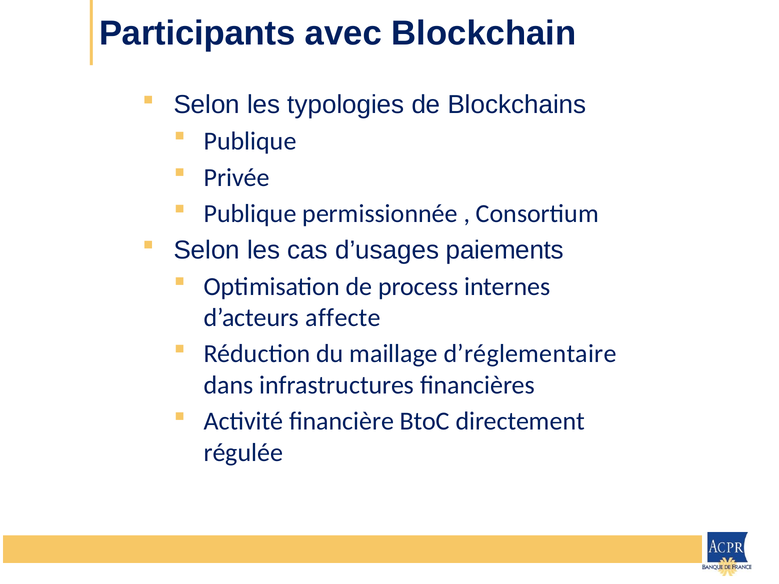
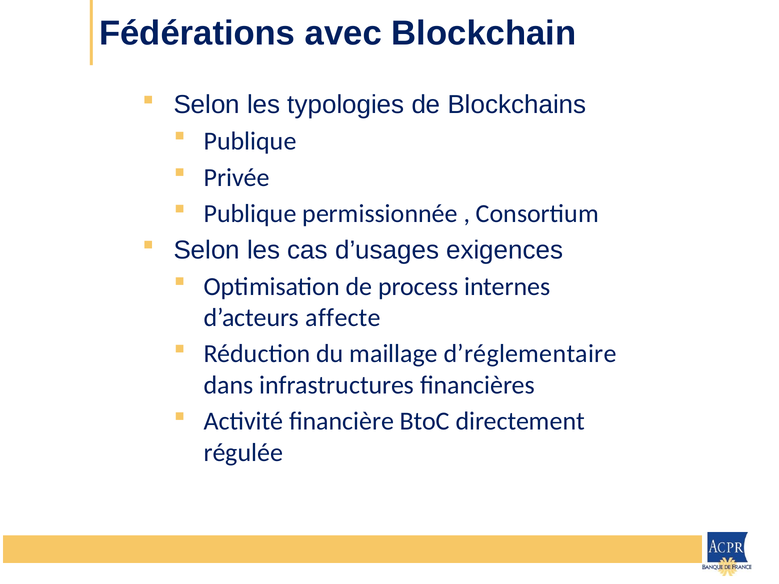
Participants: Participants -> Fédérations
paiements: paiements -> exigences
